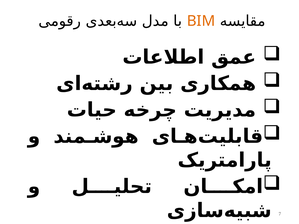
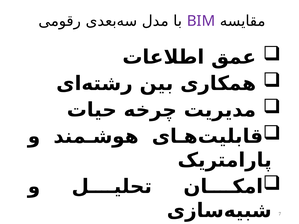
BIM colour: orange -> purple
